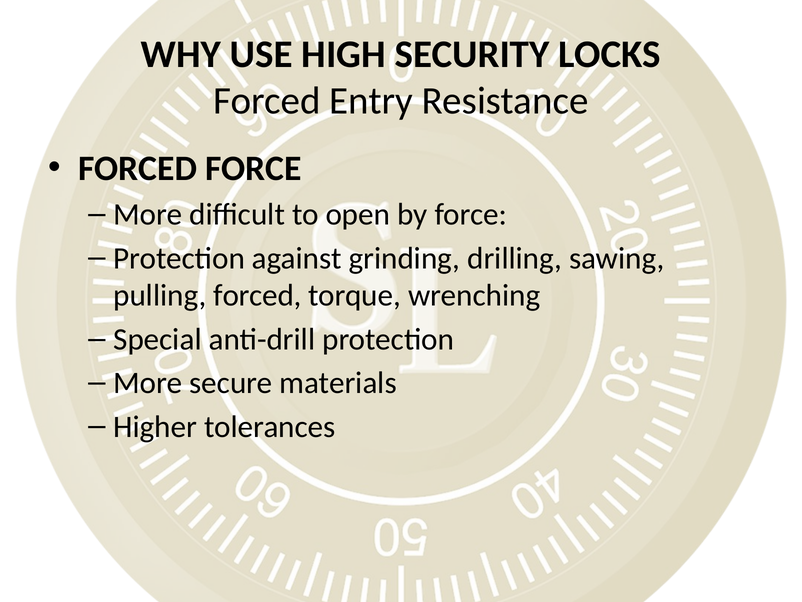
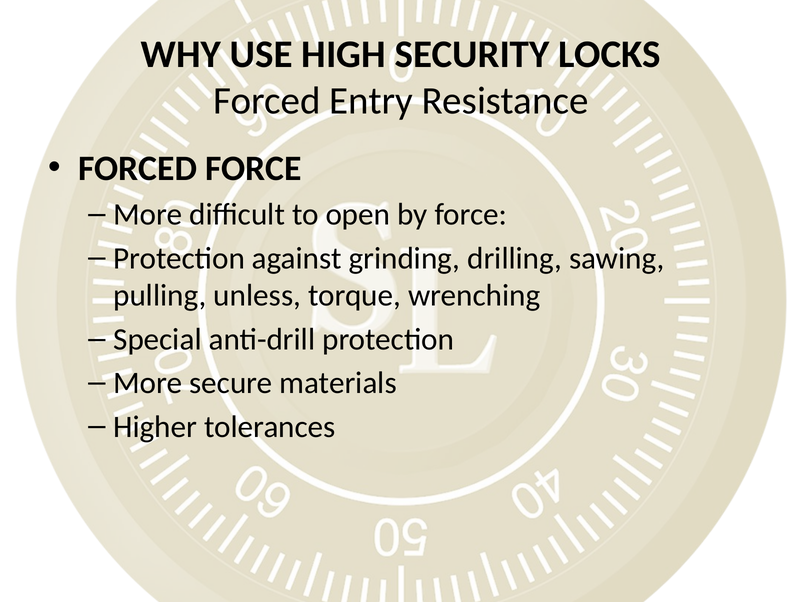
pulling forced: forced -> unless
